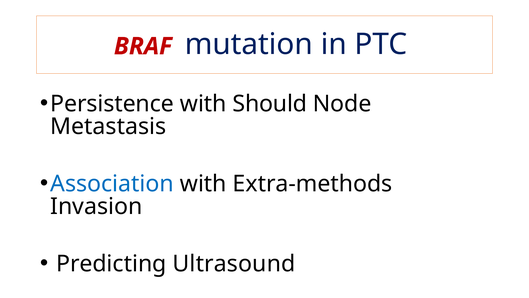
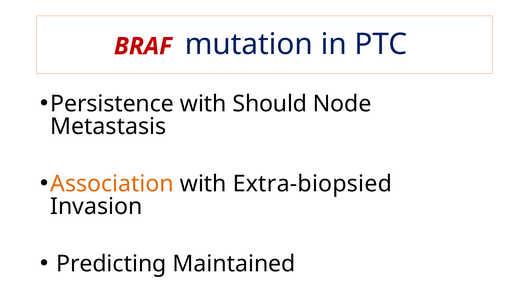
Association colour: blue -> orange
Extra-methods: Extra-methods -> Extra-biopsied
Ultrasound: Ultrasound -> Maintained
